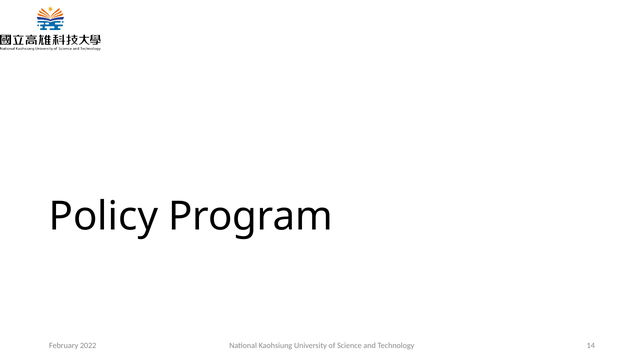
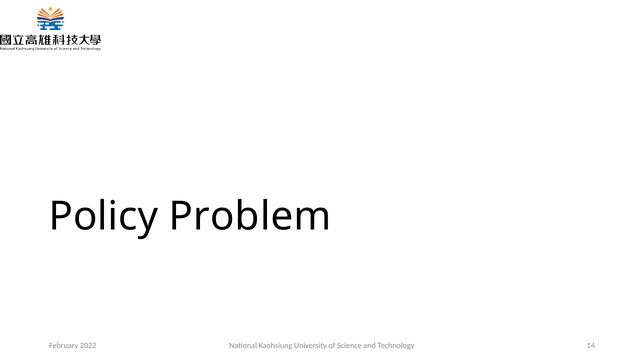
Program: Program -> Problem
